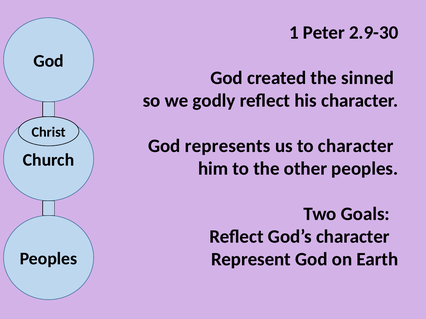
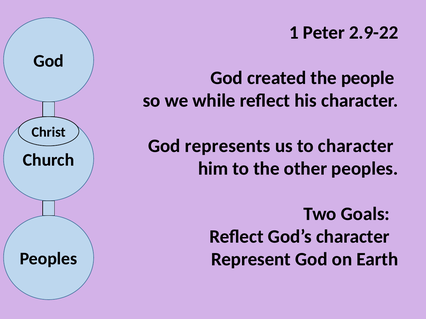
2.9-30: 2.9-30 -> 2.9-22
sinned: sinned -> people
godly: godly -> while
